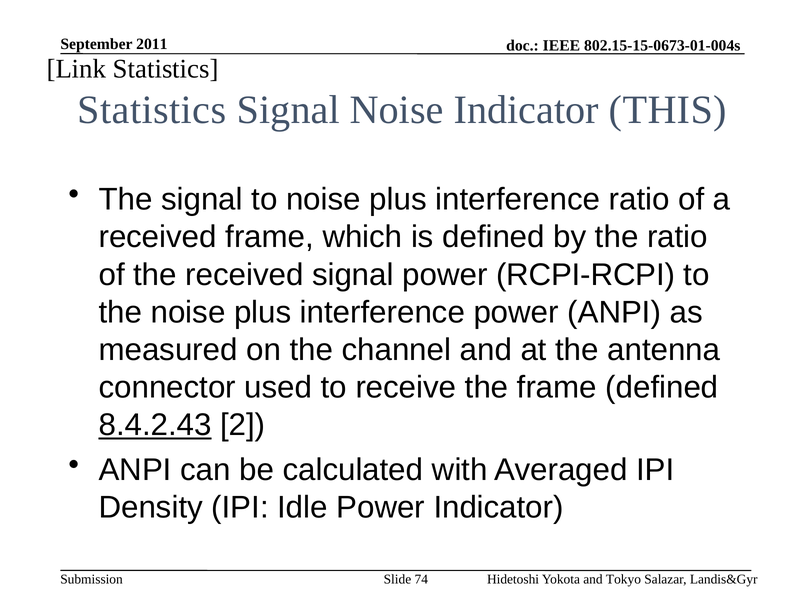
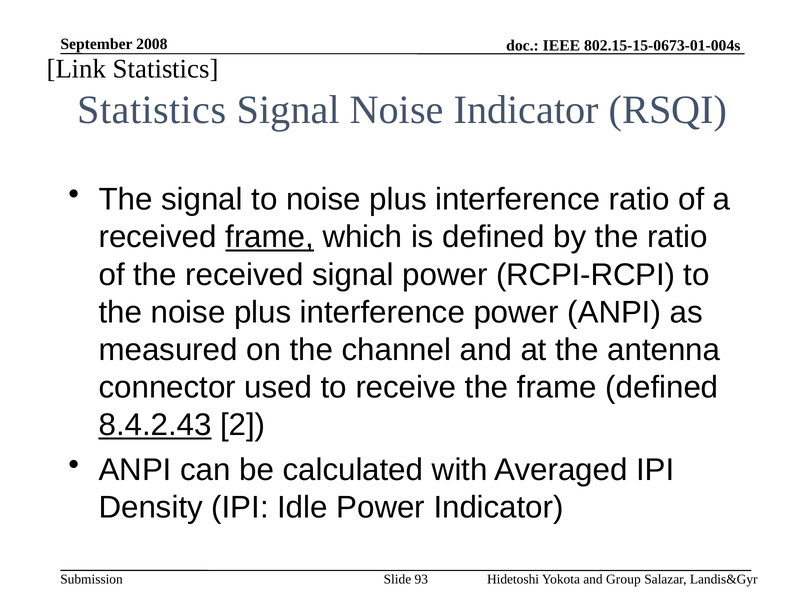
2011: 2011 -> 2008
THIS: THIS -> RSQI
frame at (270, 237) underline: none -> present
74: 74 -> 93
Tokyo: Tokyo -> Group
